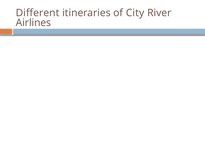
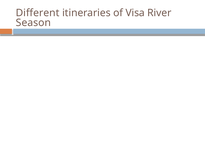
City: City -> Visa
Airlines: Airlines -> Season
